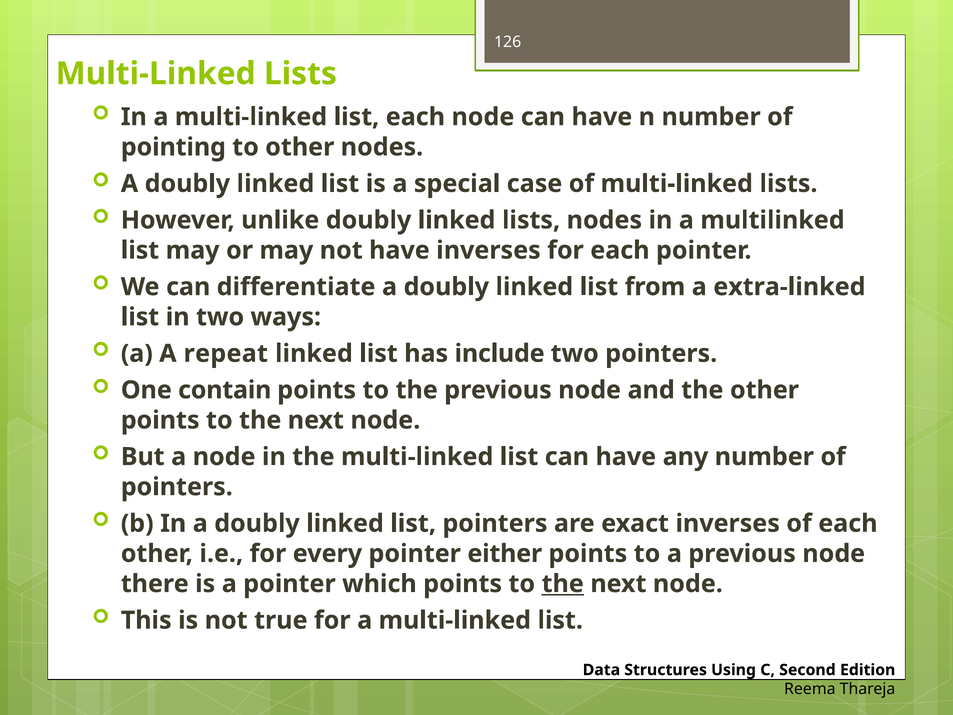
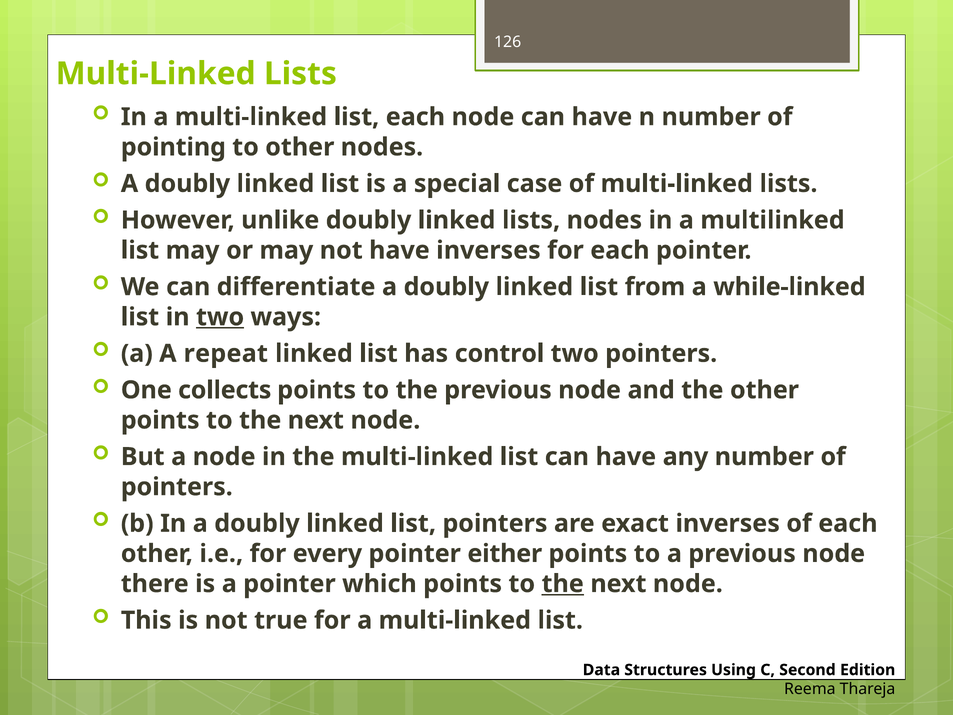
extra-linked: extra-linked -> while-linked
two at (220, 317) underline: none -> present
include: include -> control
contain: contain -> collects
